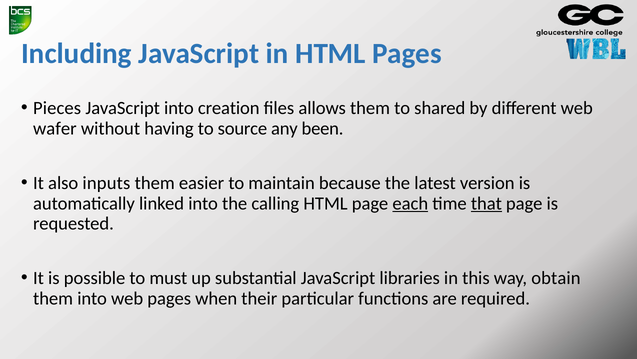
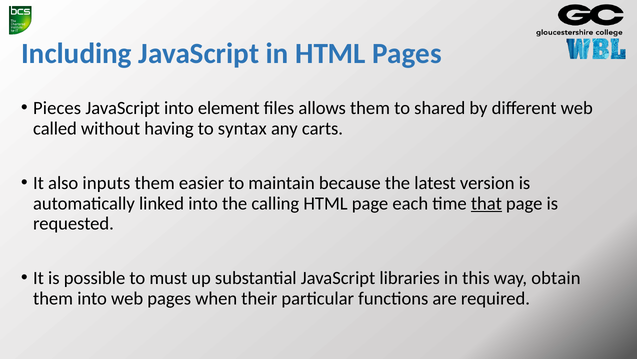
creation: creation -> element
wafer: wafer -> called
source: source -> syntax
been: been -> carts
each underline: present -> none
